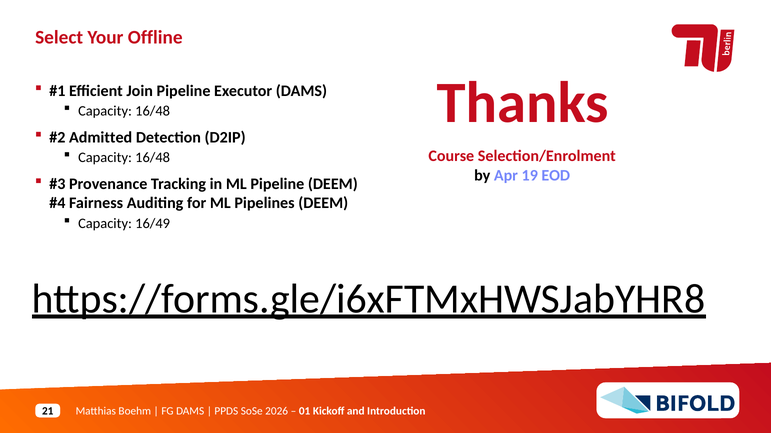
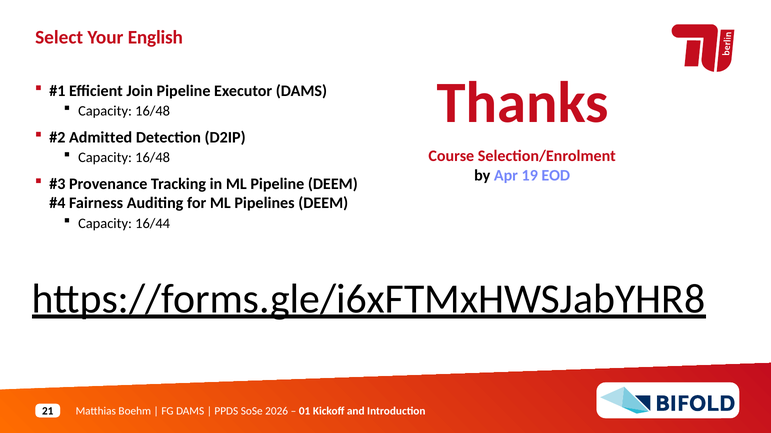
Offline: Offline -> English
16/49: 16/49 -> 16/44
